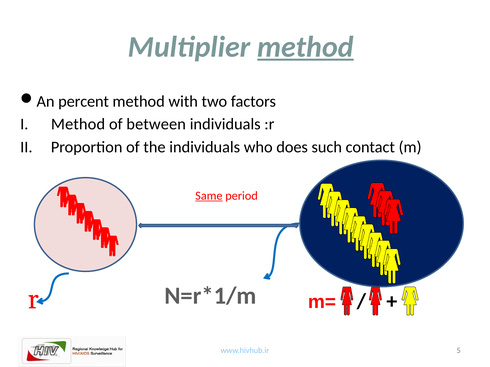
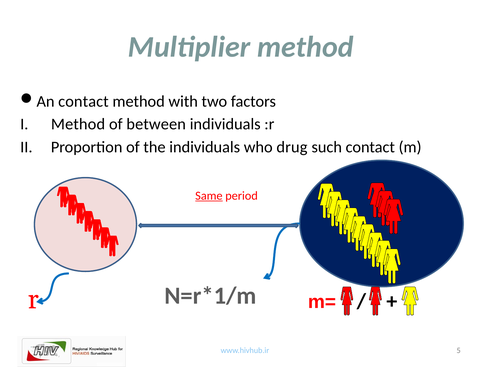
method at (305, 47) underline: present -> none
An percent: percent -> contact
does: does -> drug
